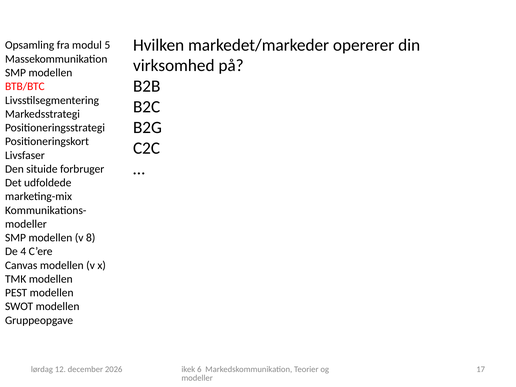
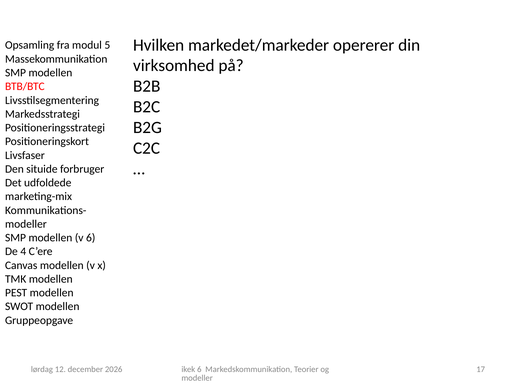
v 8: 8 -> 6
